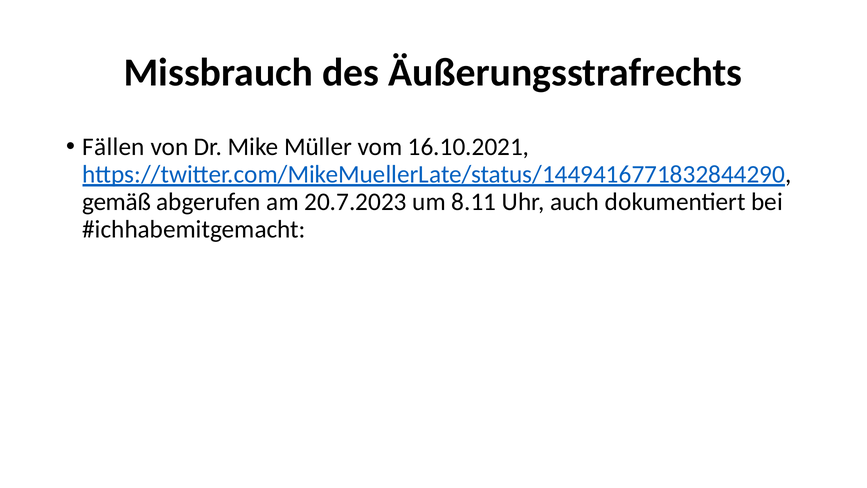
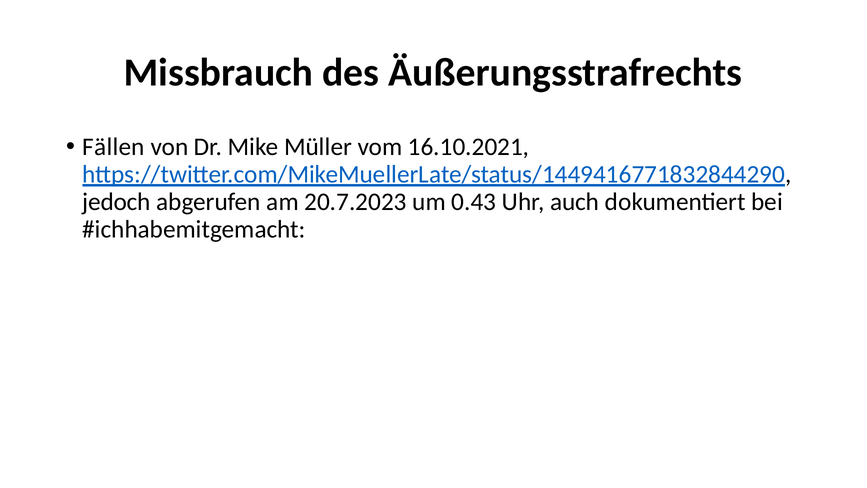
gemäß: gemäß -> jedoch
8.11: 8.11 -> 0.43
